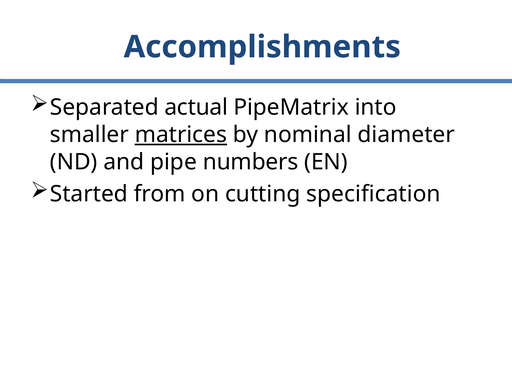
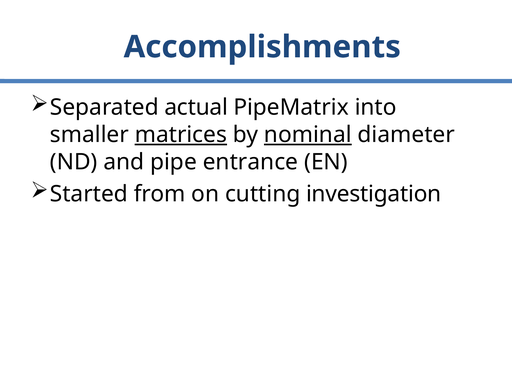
nominal underline: none -> present
numbers: numbers -> entrance
specification: specification -> investigation
